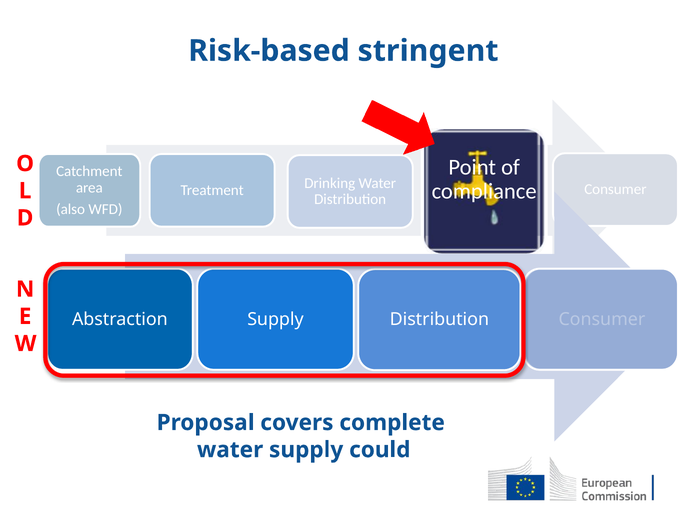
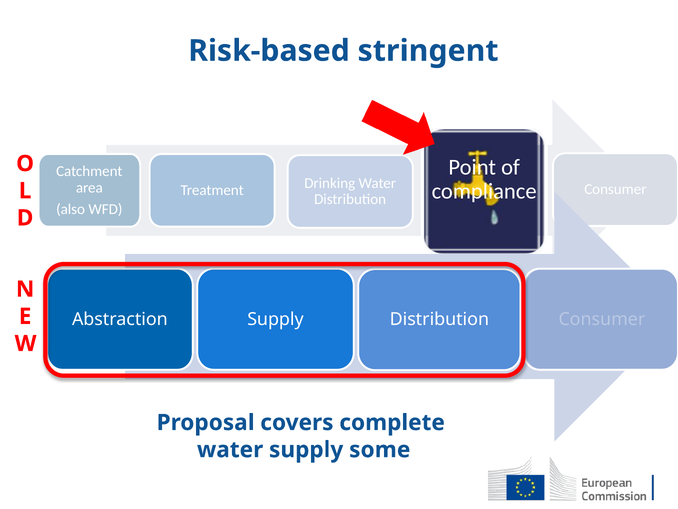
could: could -> some
